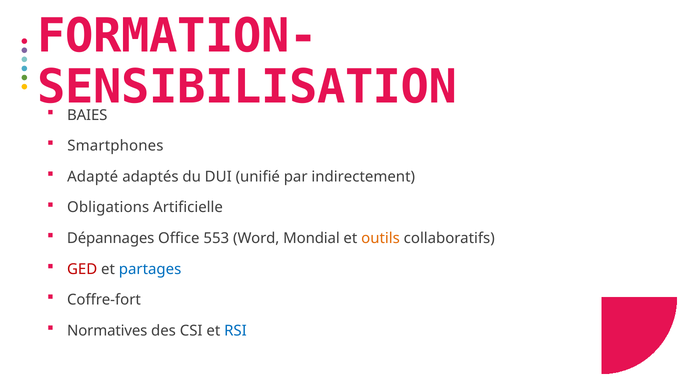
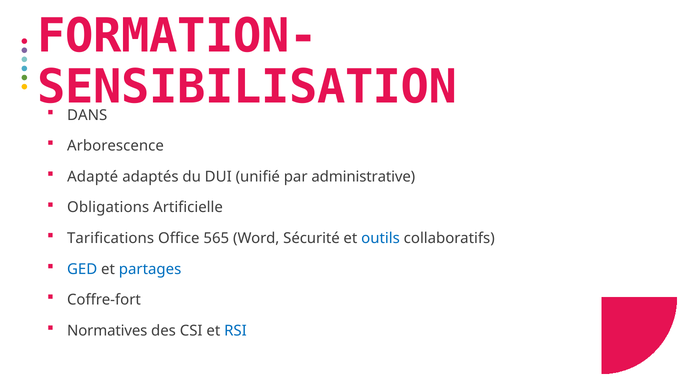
BAIES: BAIES -> DANS
Smartphones: Smartphones -> Arborescence
indirectement: indirectement -> administrative
Dépannages: Dépannages -> Tarifications
553: 553 -> 565
Mondial: Mondial -> Sécurité
outils colour: orange -> blue
GED colour: red -> blue
